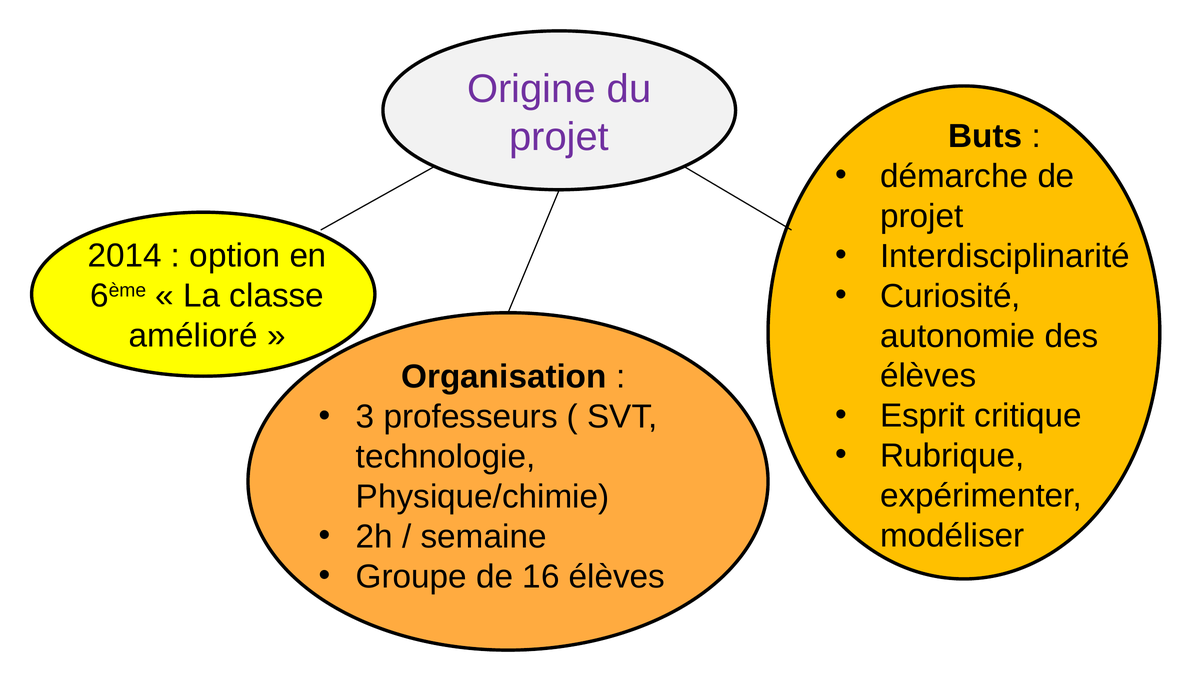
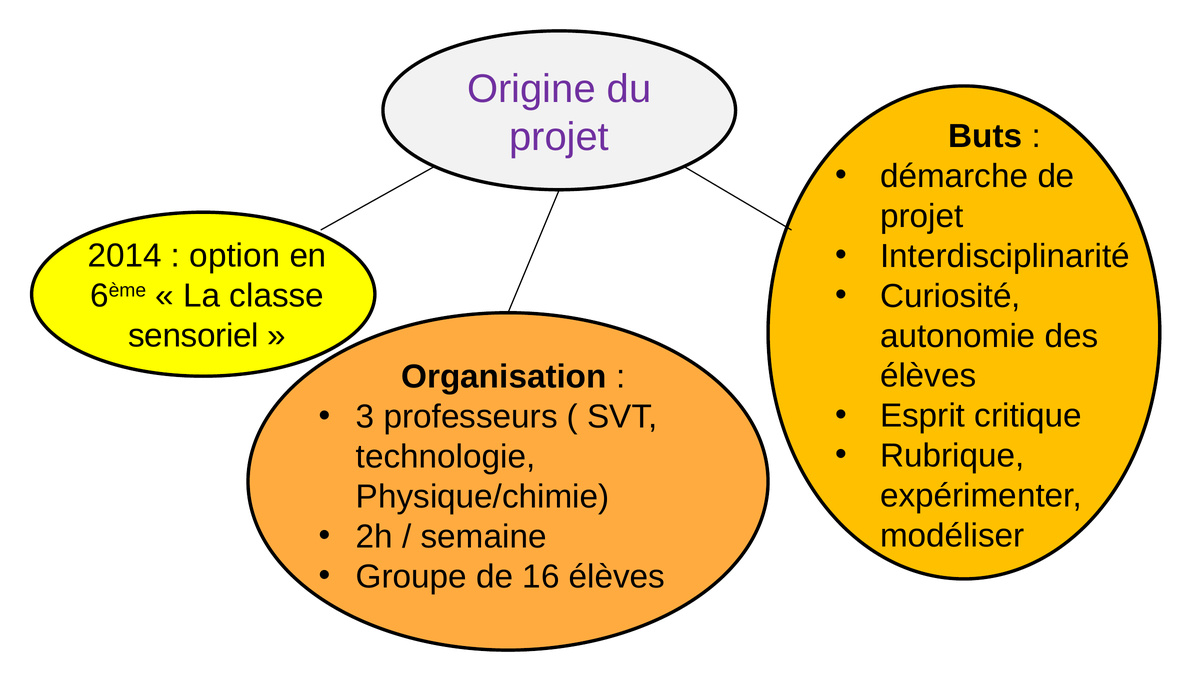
amélioré: amélioré -> sensoriel
